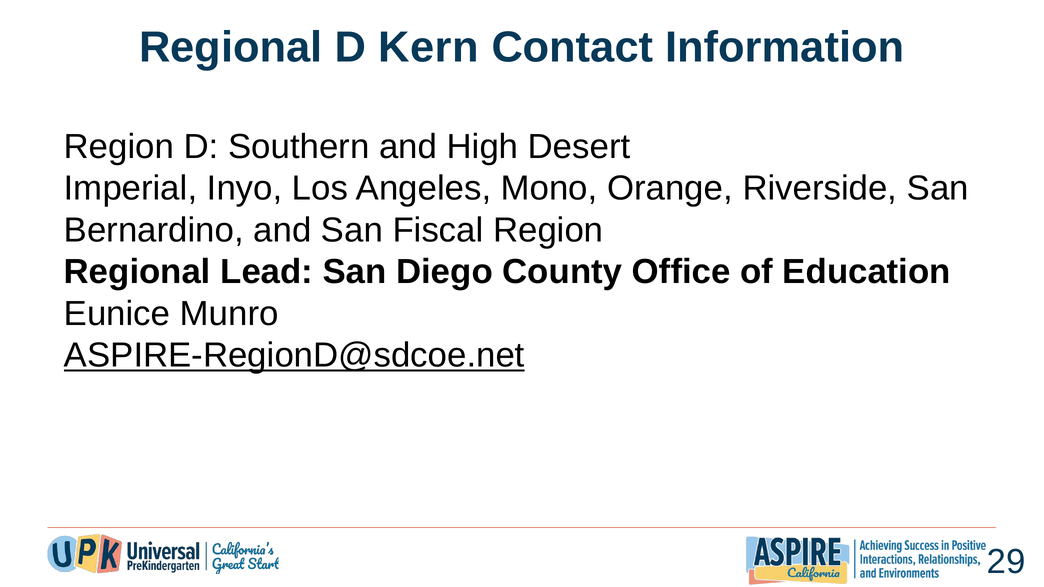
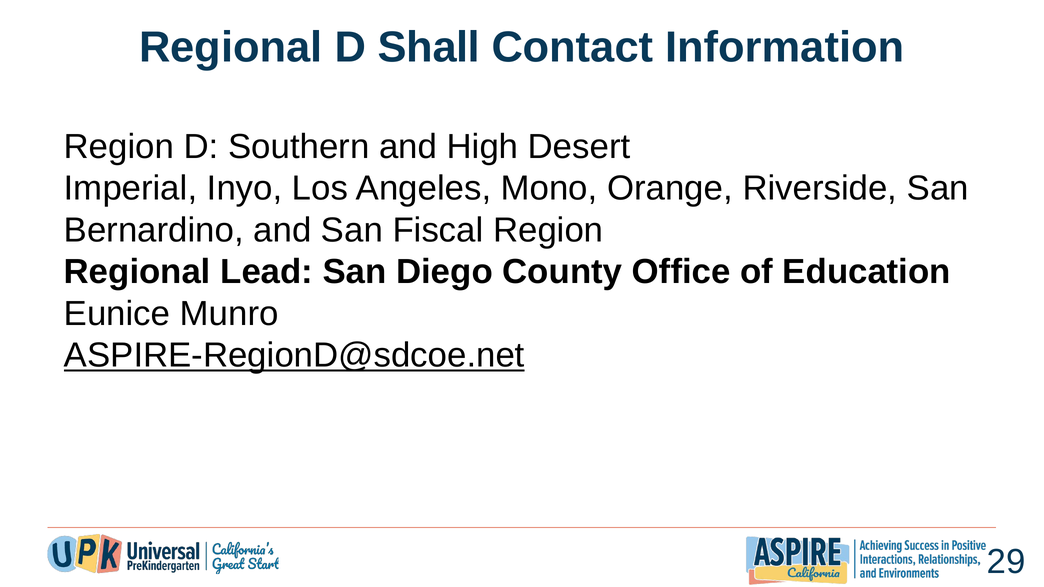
Kern: Kern -> Shall
